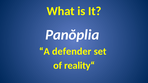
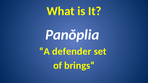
reality“: reality“ -> brings“
